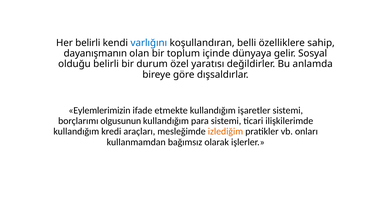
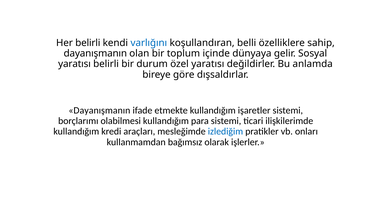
olduğu at (74, 64): olduğu -> yaratısı
Eylemlerimizin at (99, 110): Eylemlerimizin -> Dayanışmanın
olgusunun: olgusunun -> olabilmesi
izlediğim colour: orange -> blue
